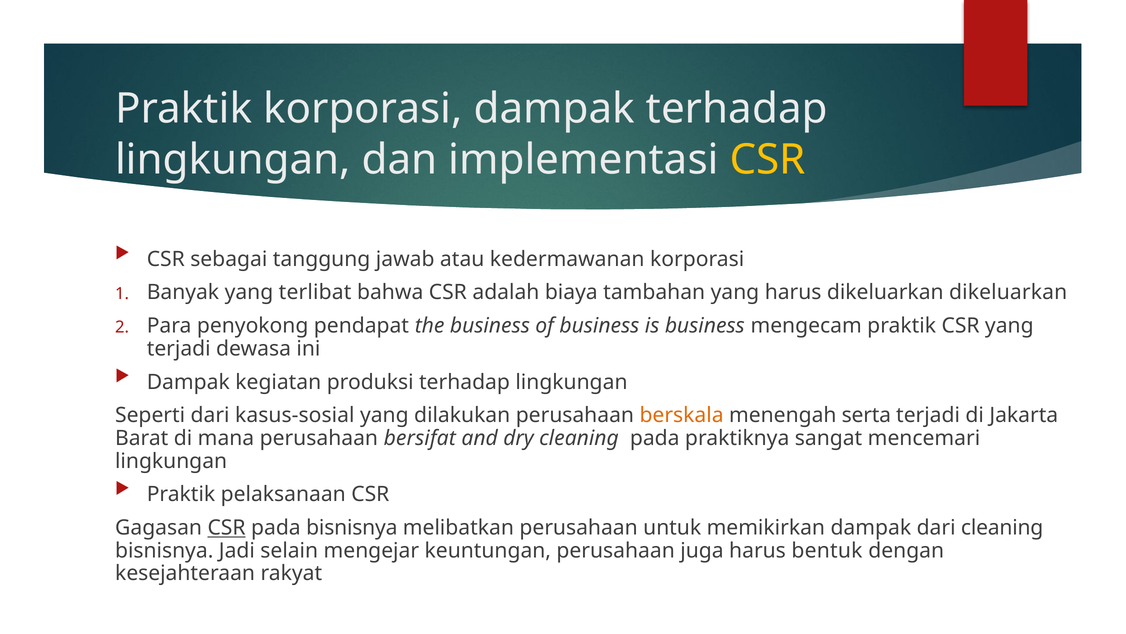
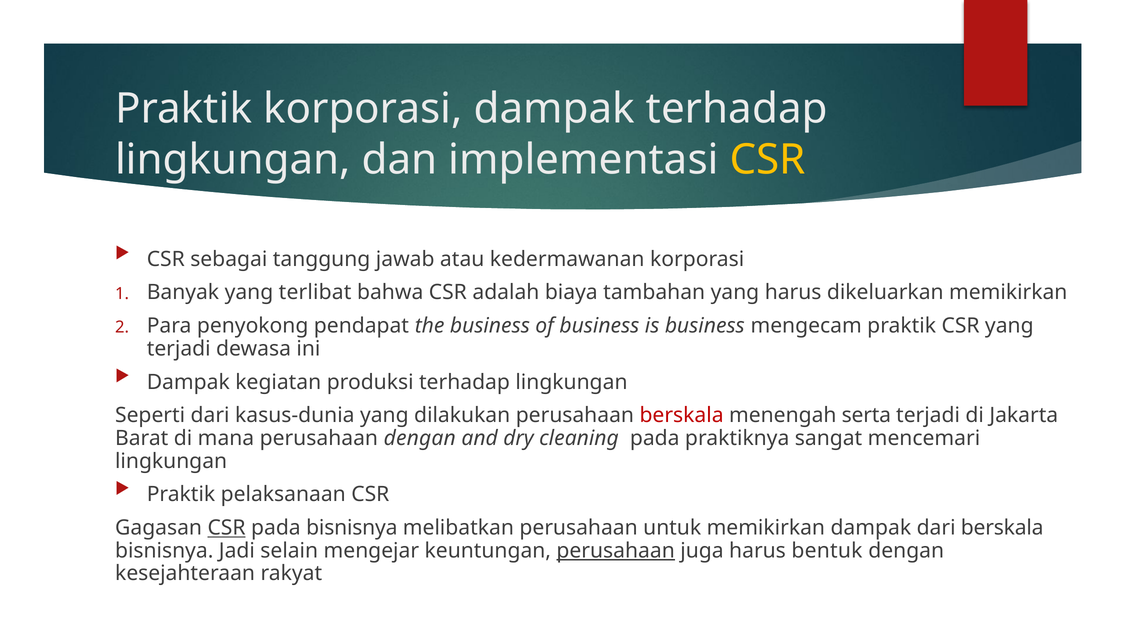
dikeluarkan dikeluarkan: dikeluarkan -> memikirkan
kasus-sosial: kasus-sosial -> kasus-dunia
berskala at (682, 415) colour: orange -> red
perusahaan bersifat: bersifat -> dengan
dari cleaning: cleaning -> berskala
perusahaan at (616, 550) underline: none -> present
